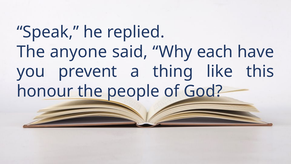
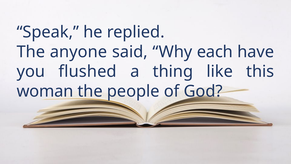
prevent: prevent -> flushed
honour: honour -> woman
